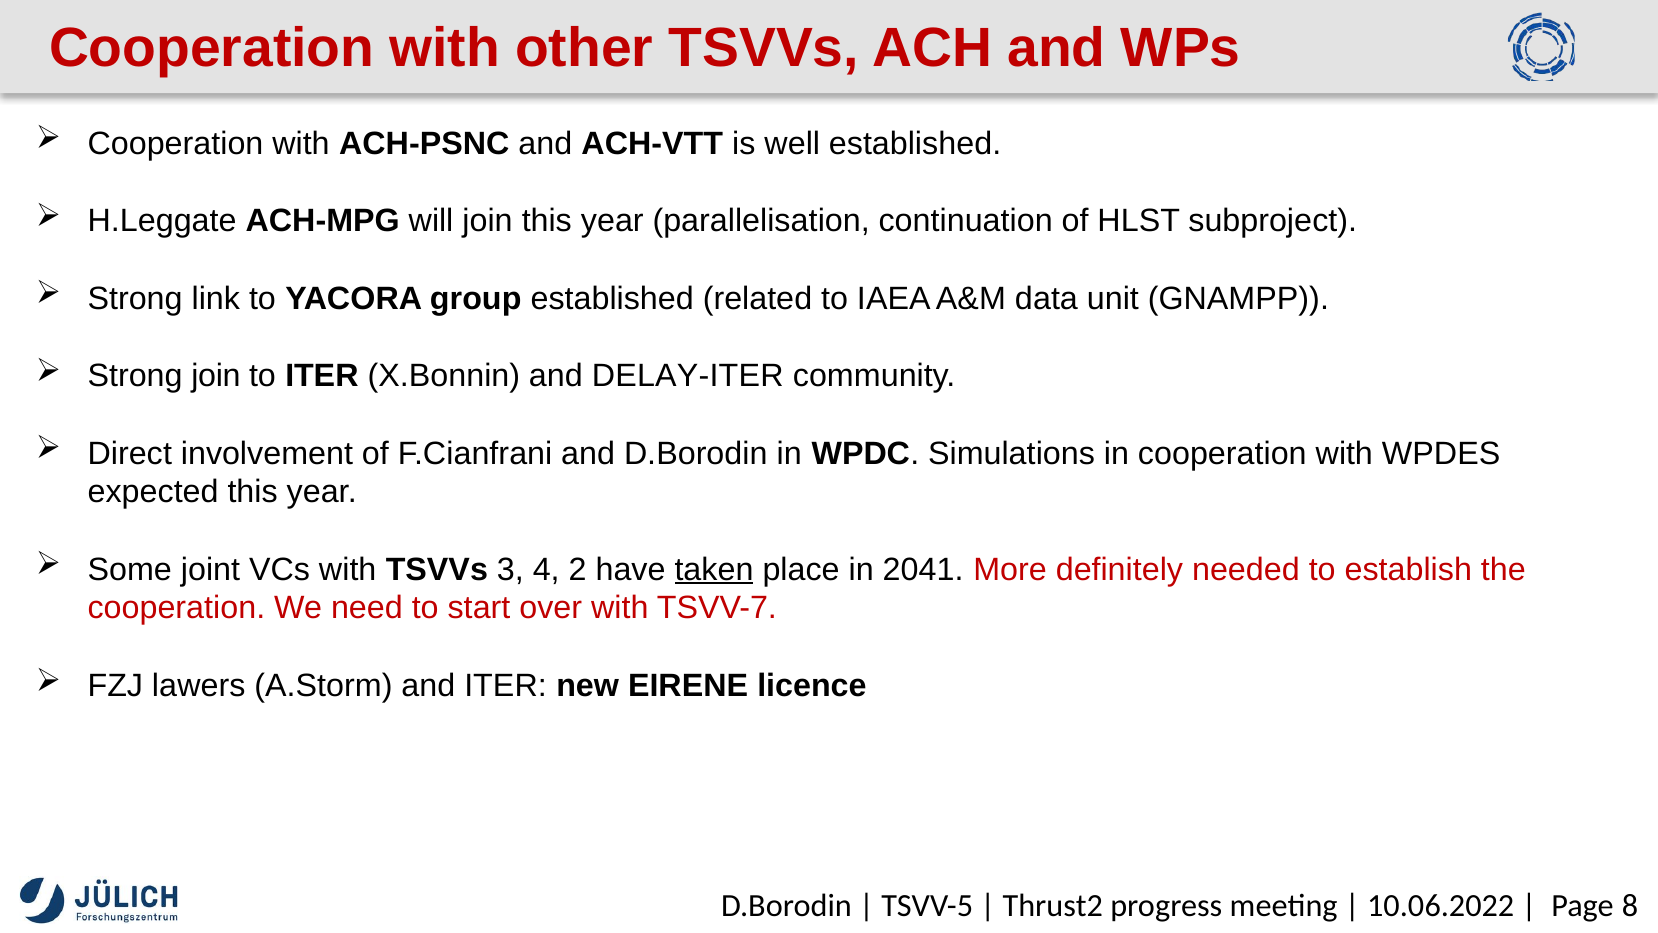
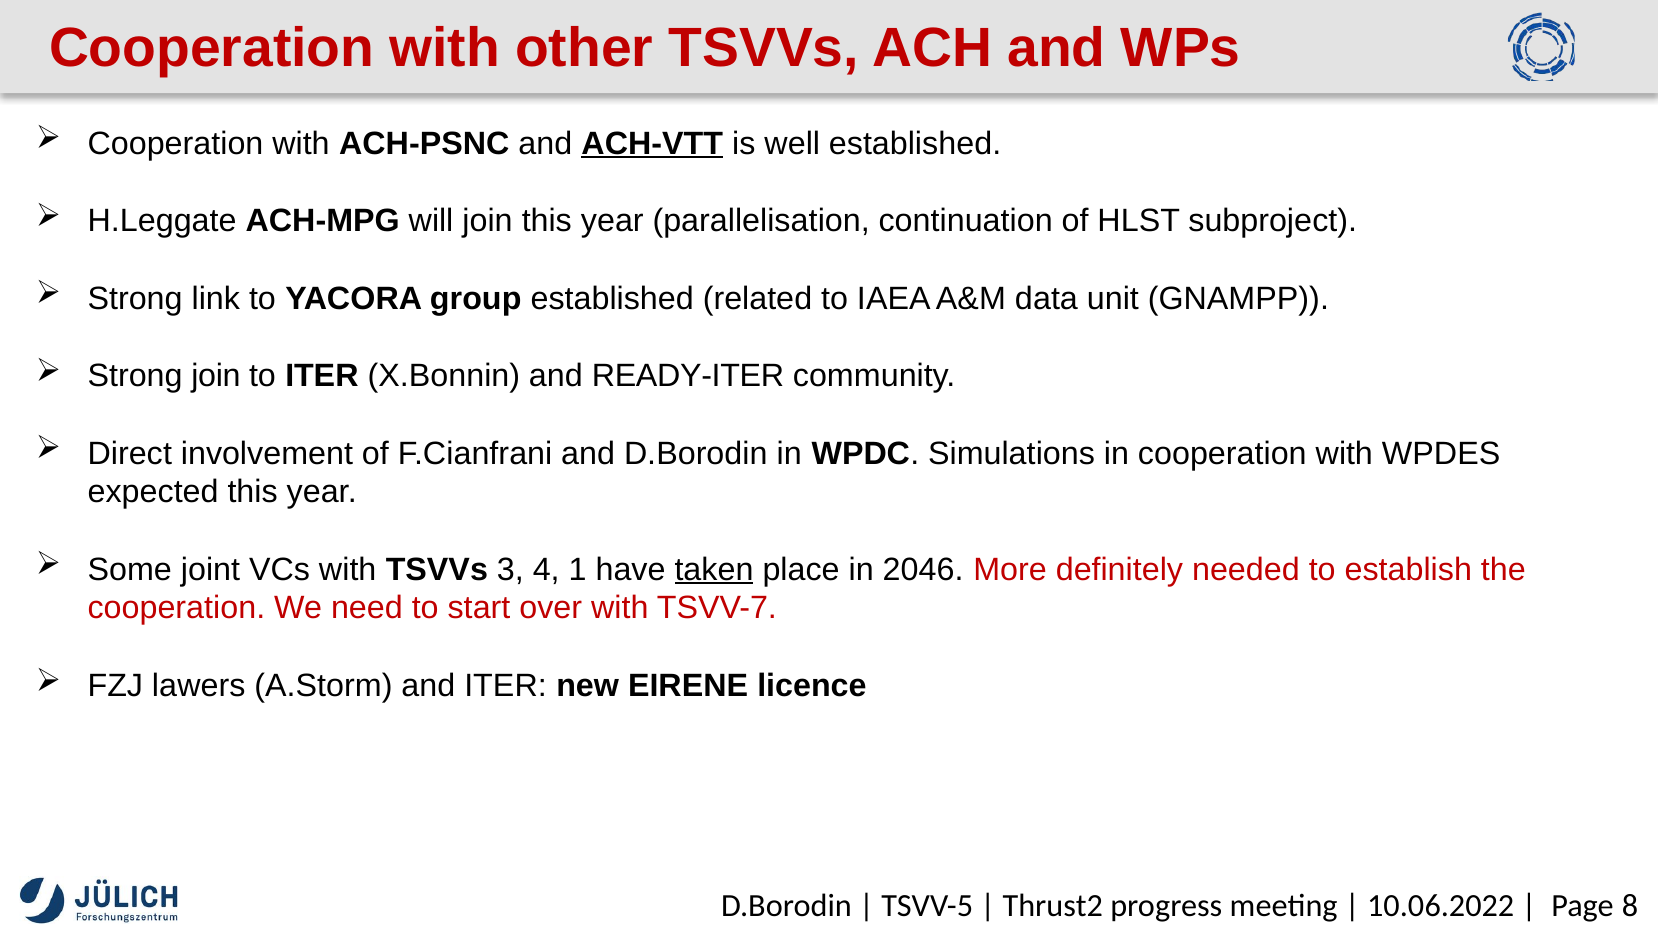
ACH-VTT underline: none -> present
DELAY-ITER: DELAY-ITER -> READY-ITER
2: 2 -> 1
2041: 2041 -> 2046
